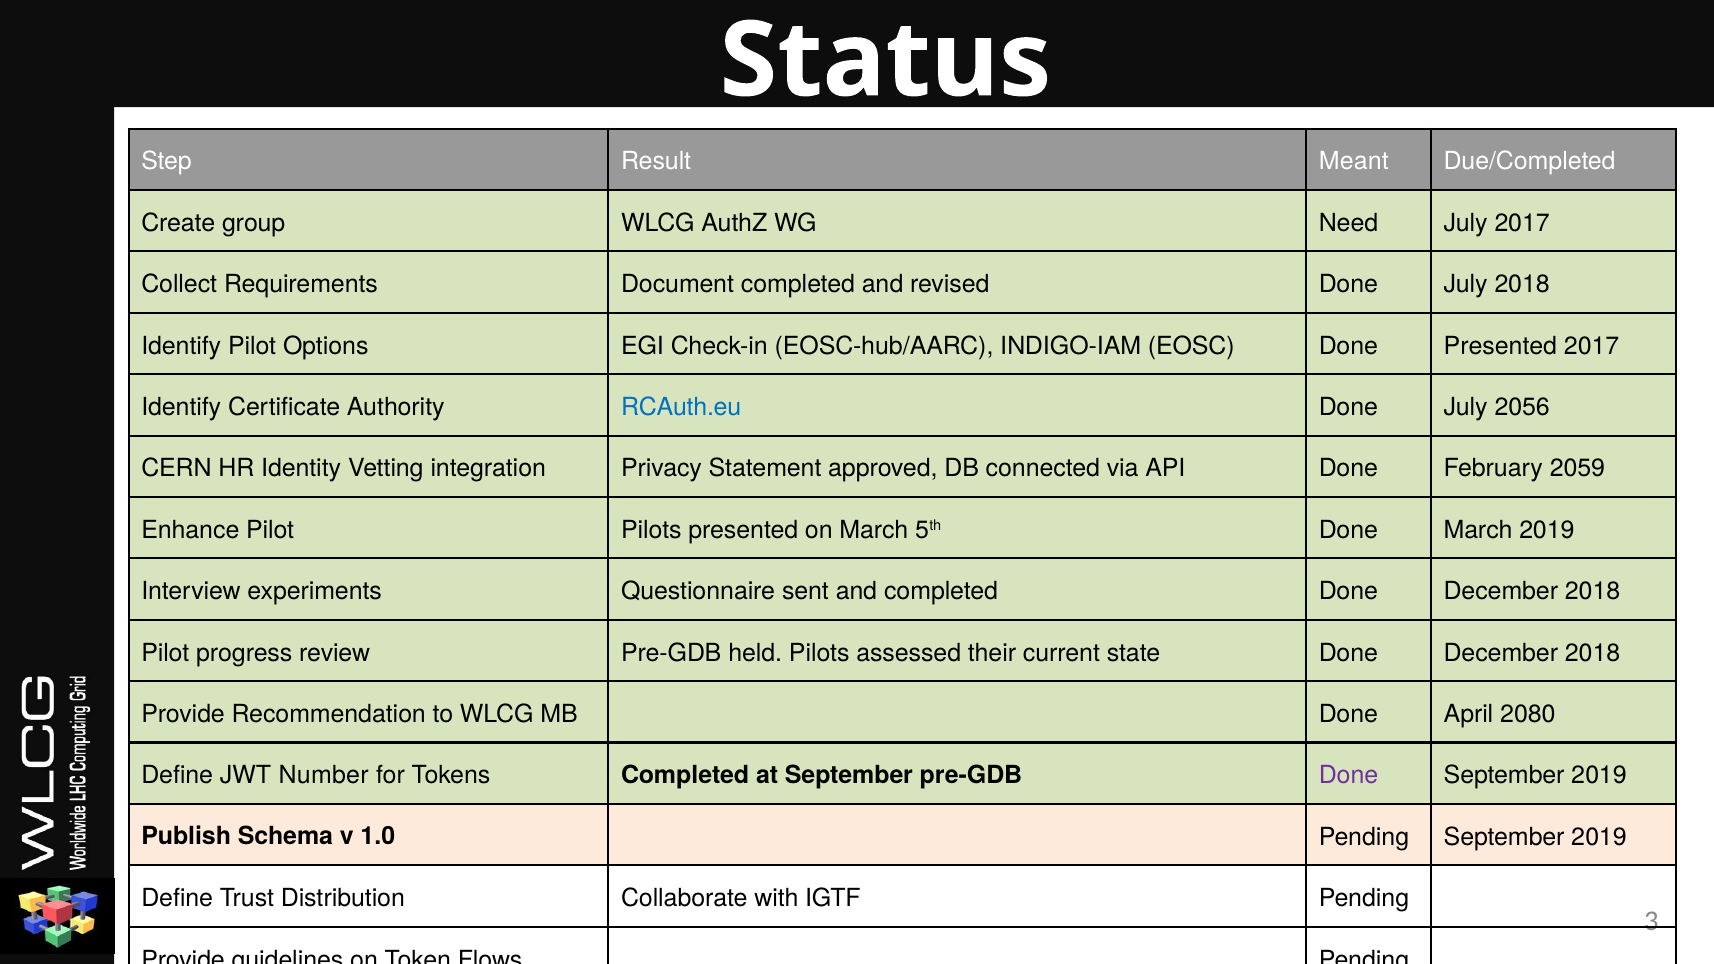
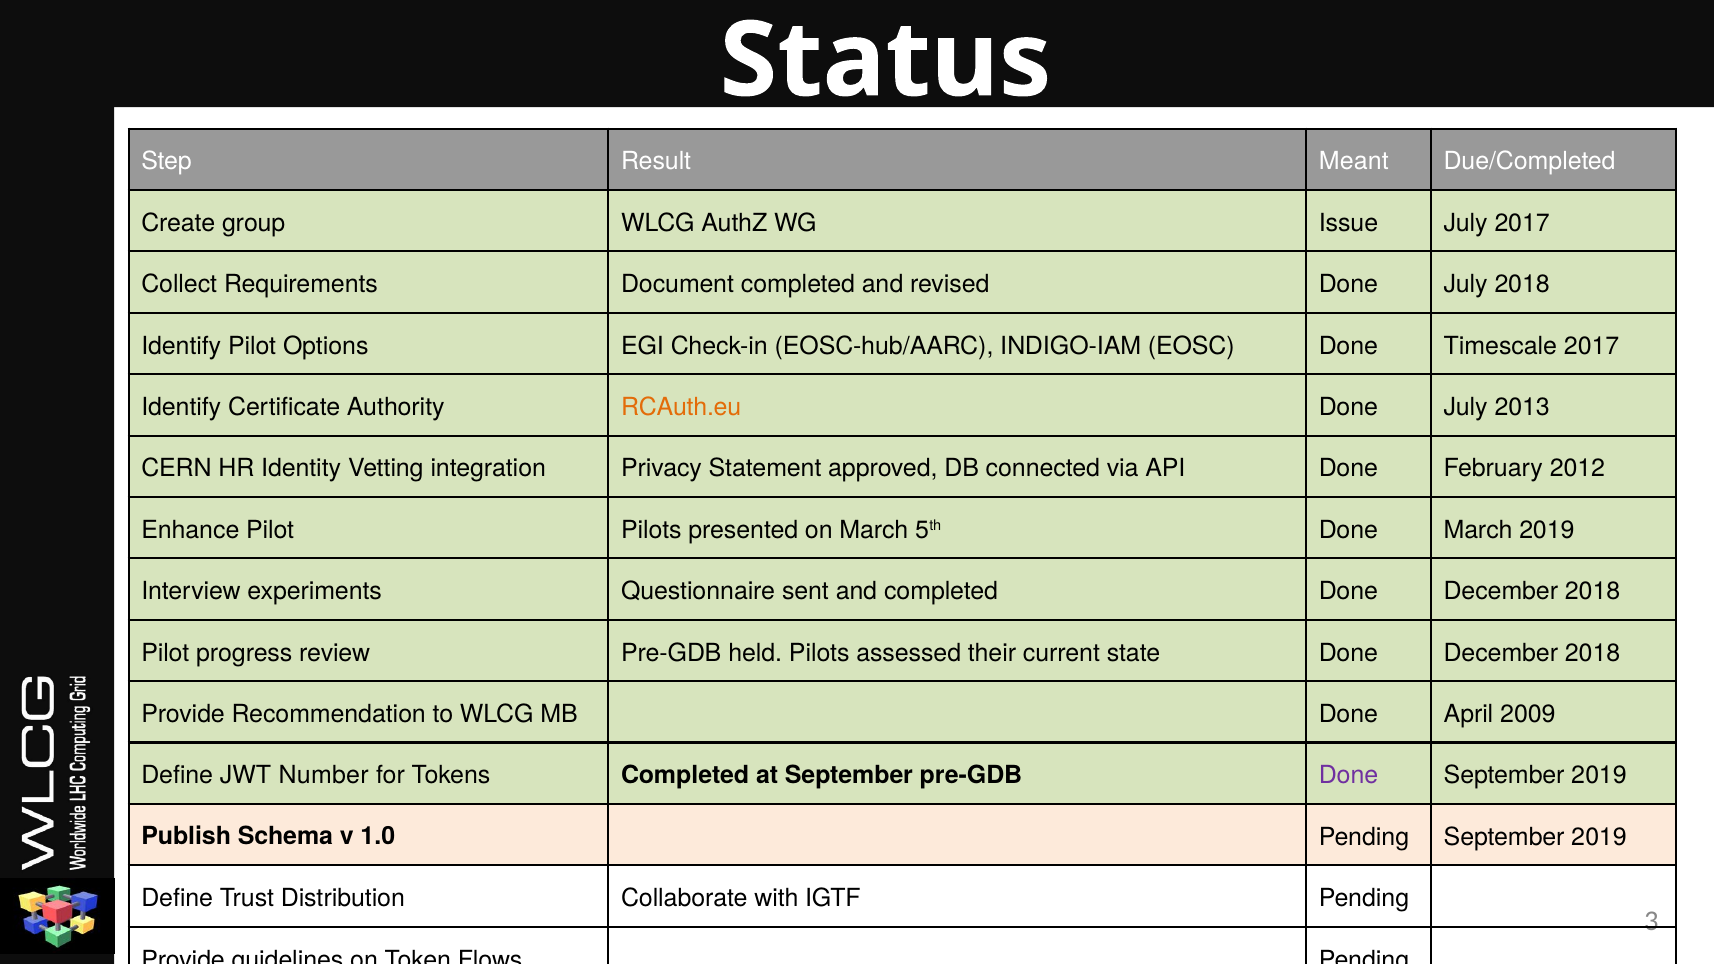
Need: Need -> Issue
Done Presented: Presented -> Timescale
RCAuth.eu colour: blue -> orange
2056: 2056 -> 2013
2059: 2059 -> 2012
2080: 2080 -> 2009
